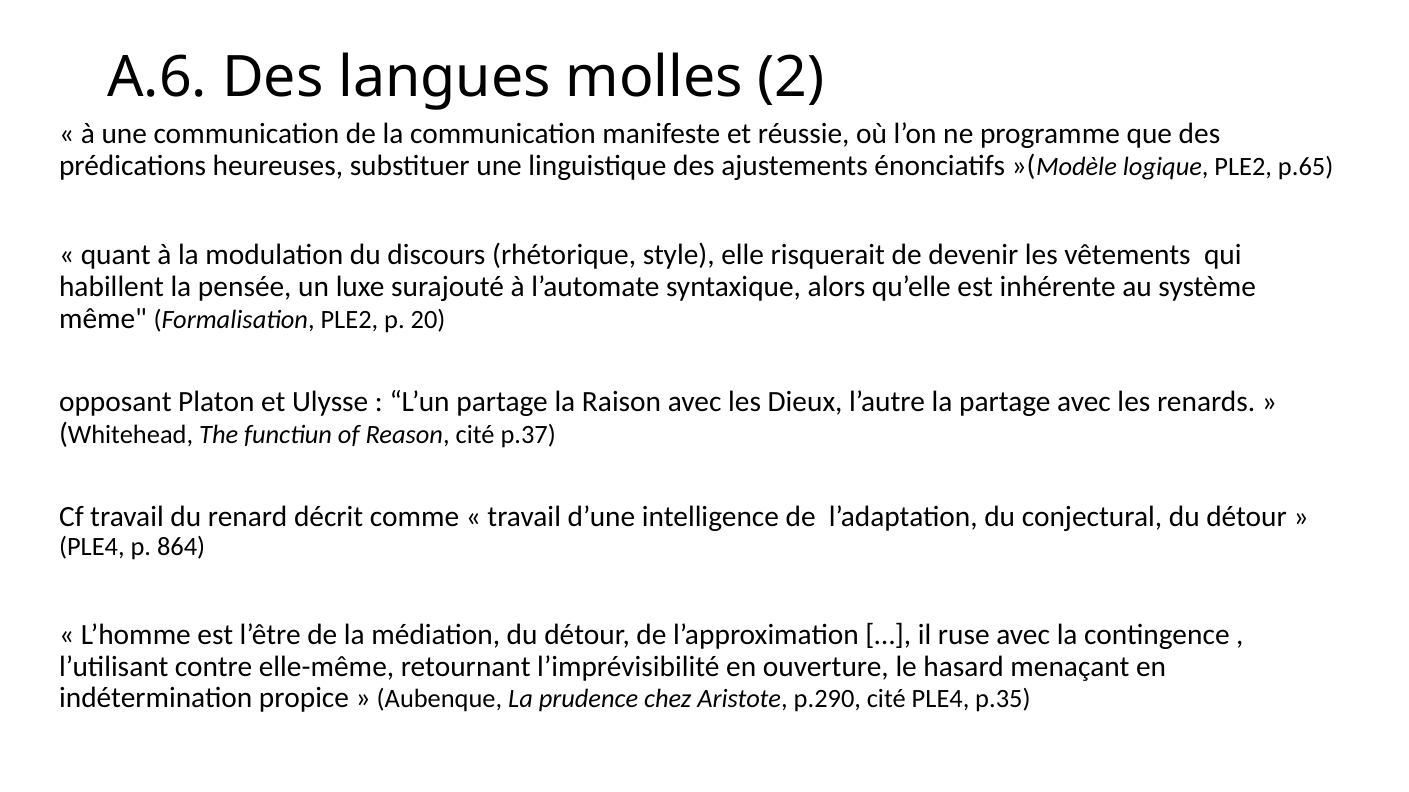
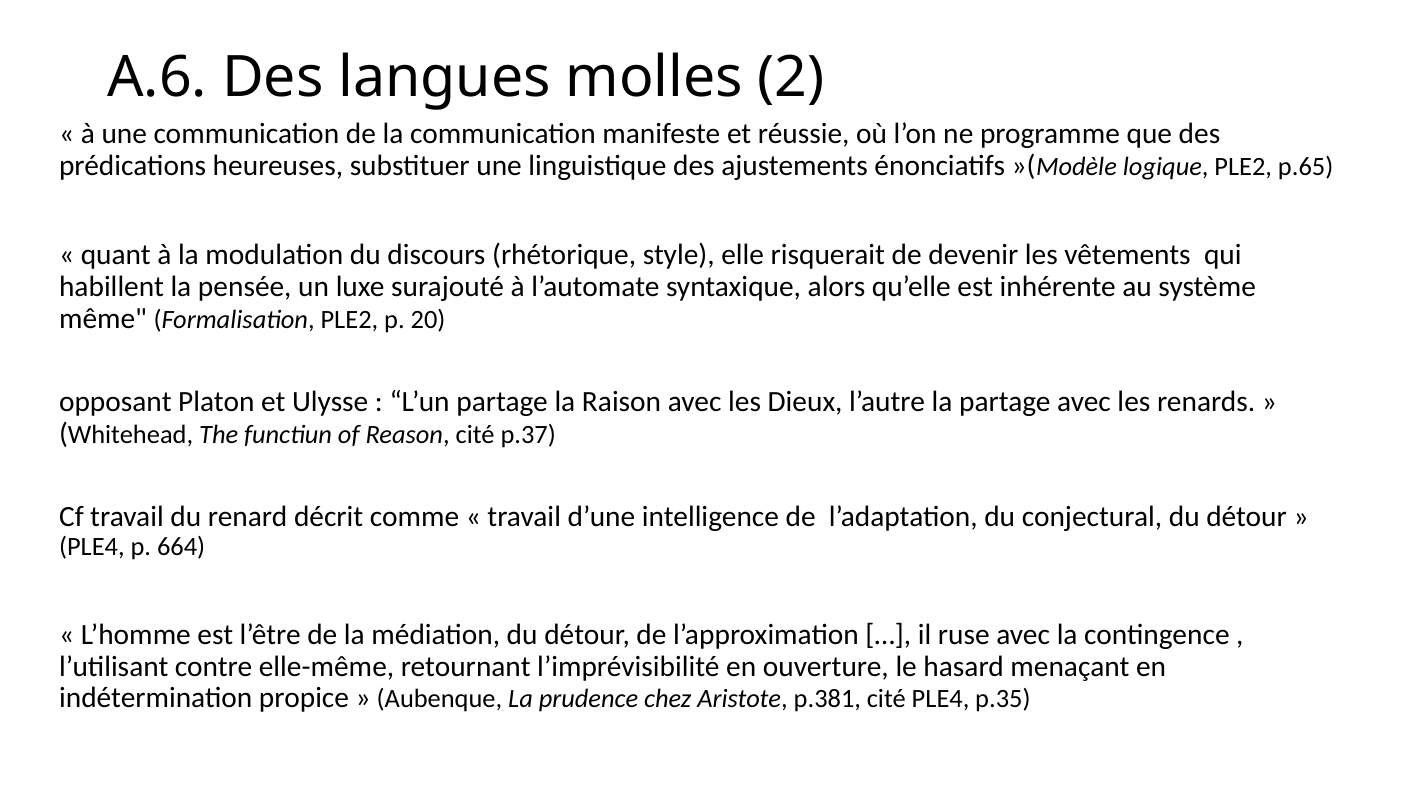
864: 864 -> 664
p.290: p.290 -> p.381
